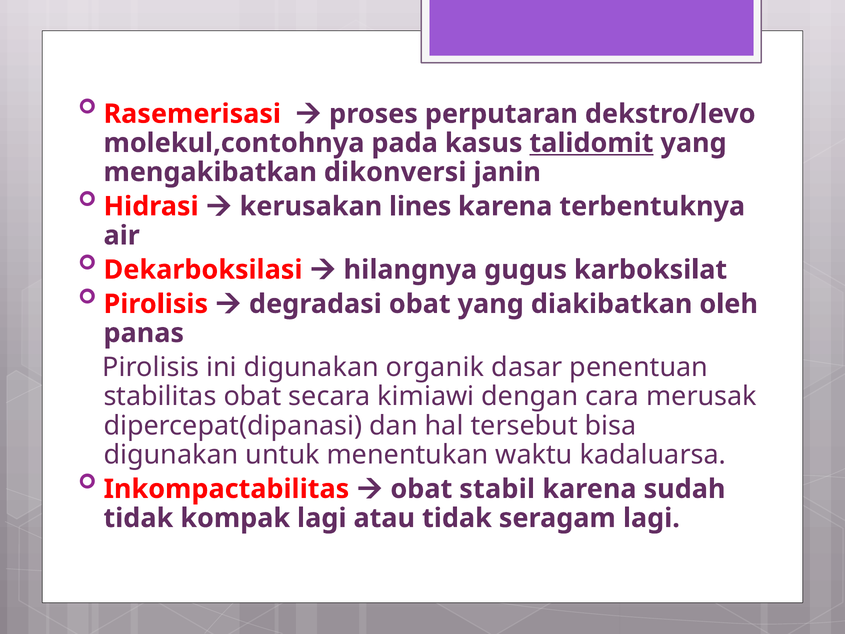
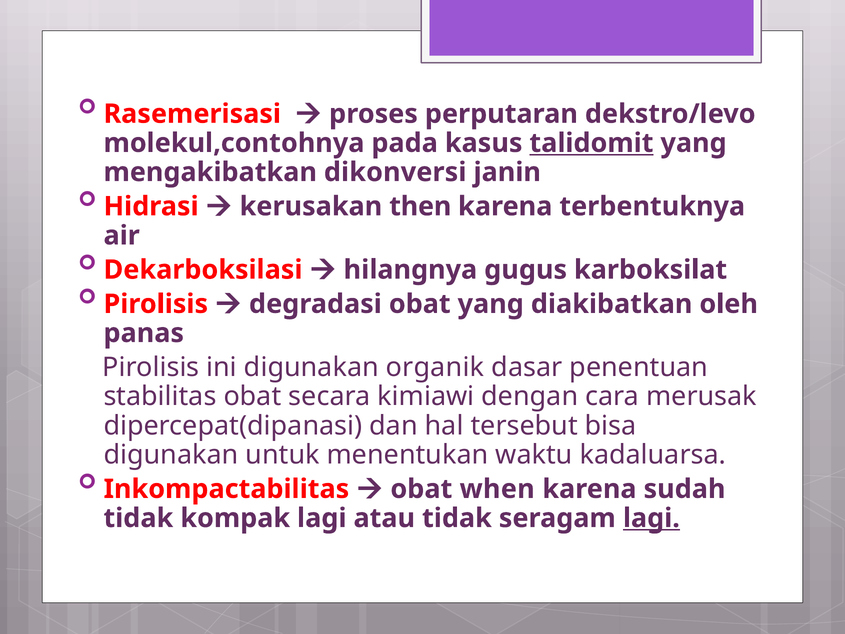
lines: lines -> then
stabil: stabil -> when
lagi at (651, 518) underline: none -> present
